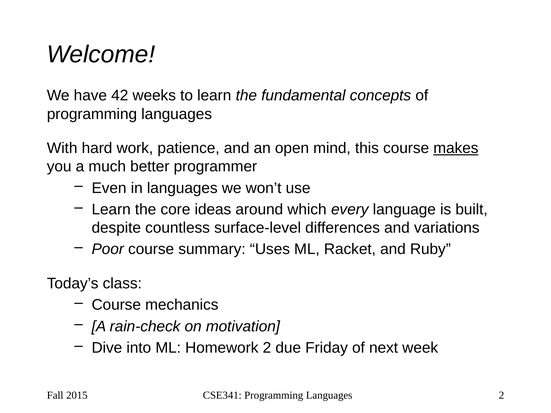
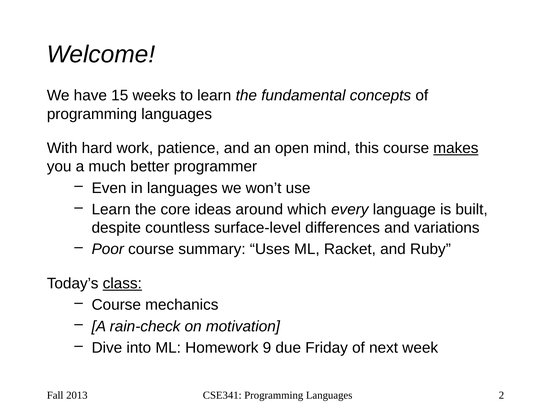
42: 42 -> 15
class underline: none -> present
Homework 2: 2 -> 9
2015: 2015 -> 2013
